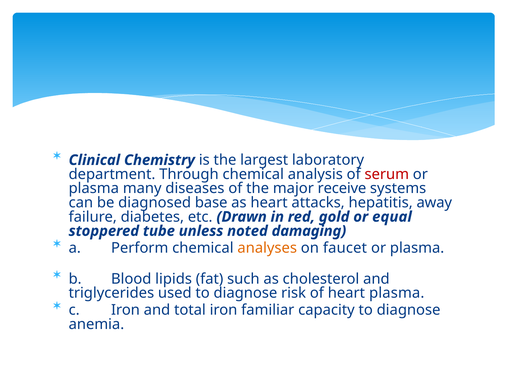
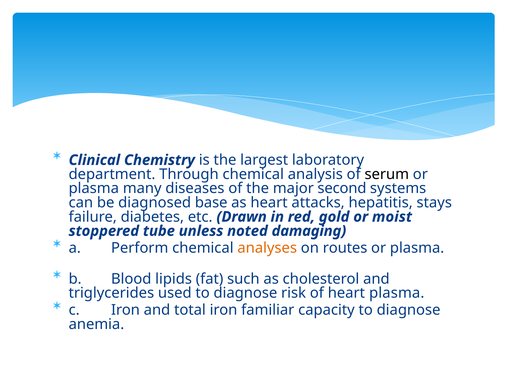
serum colour: red -> black
receive: receive -> second
away: away -> stays
equal: equal -> moist
faucet: faucet -> routes
